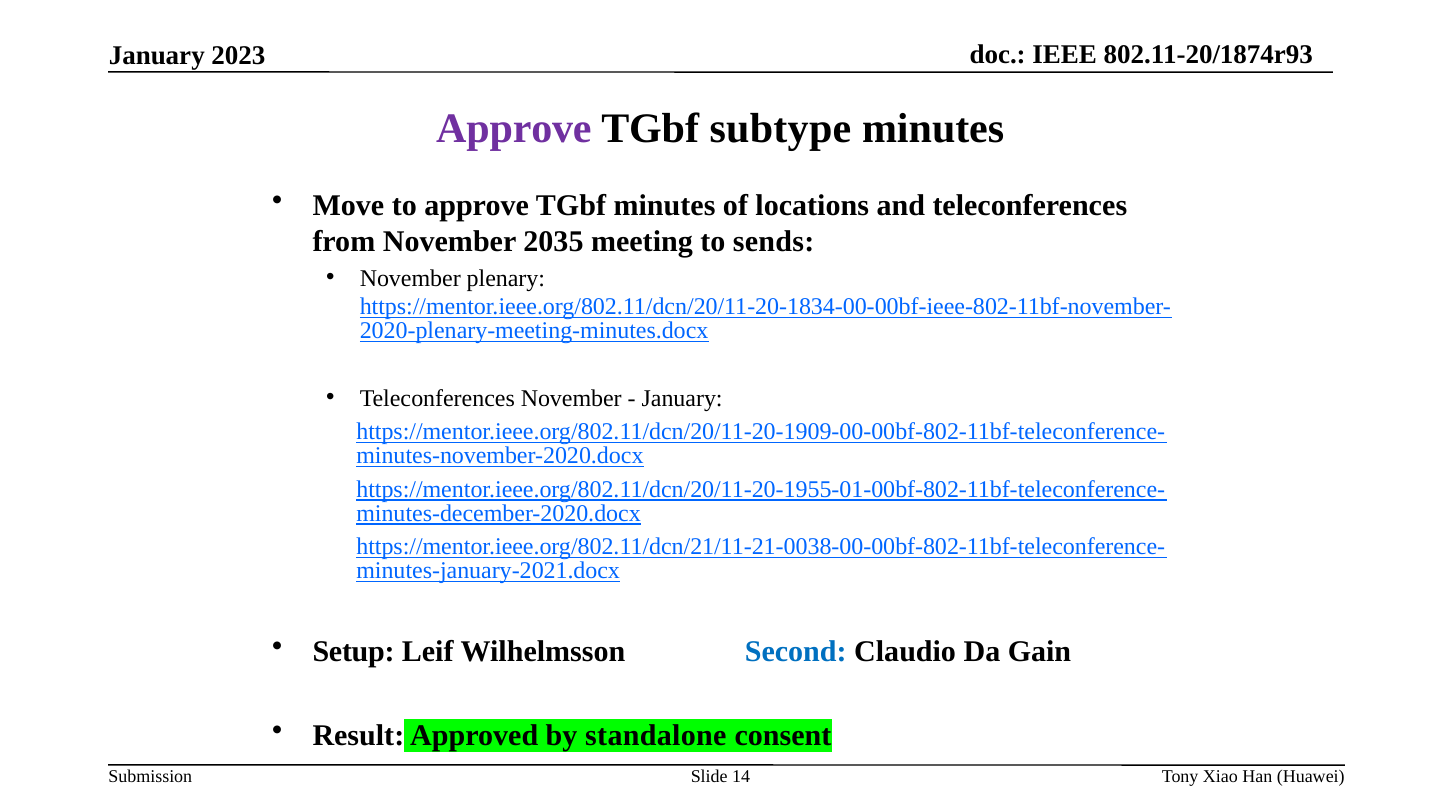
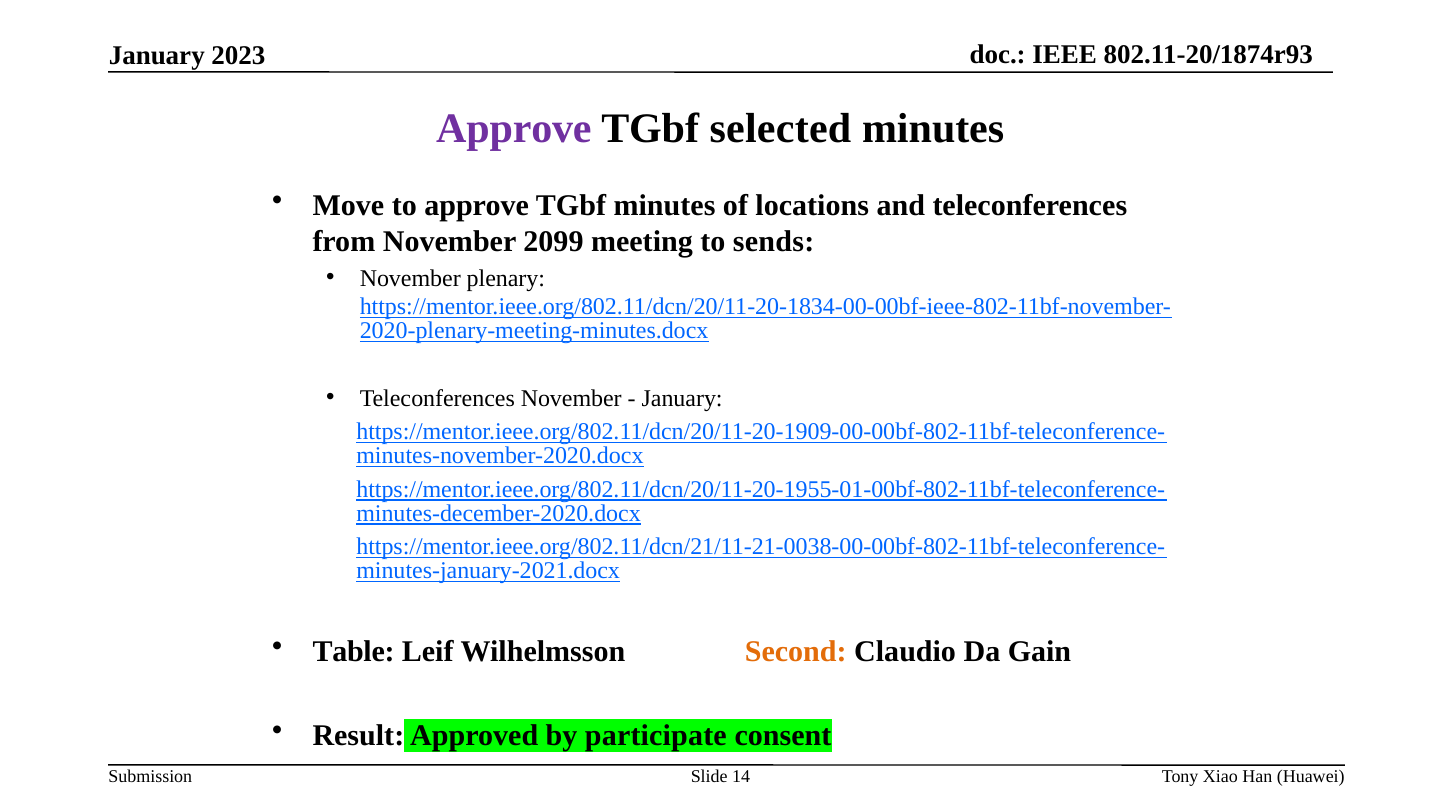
subtype: subtype -> selected
2035: 2035 -> 2099
Setup: Setup -> Table
Second colour: blue -> orange
standalone: standalone -> participate
